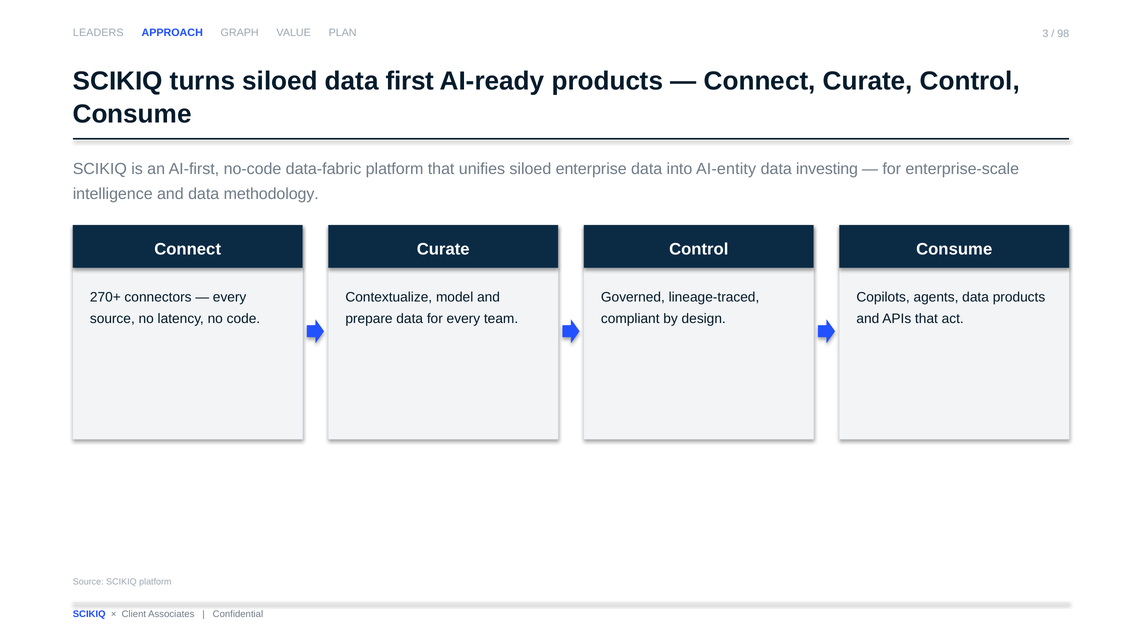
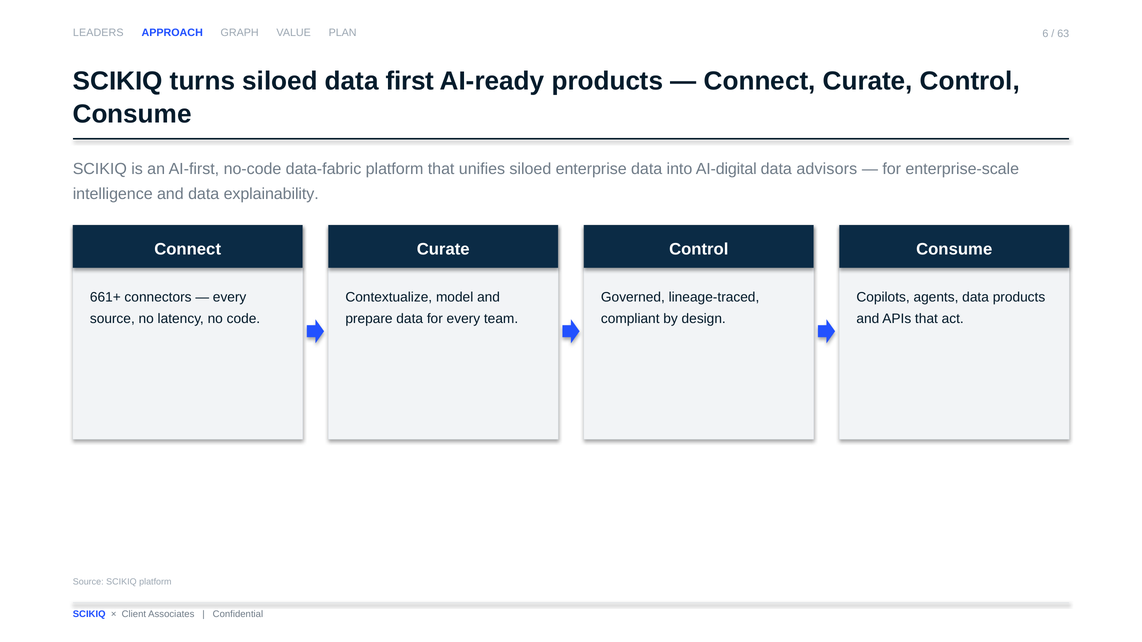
3: 3 -> 6
98: 98 -> 63
AI-entity: AI-entity -> AI-digital
investing: investing -> advisors
methodology: methodology -> explainability
270+: 270+ -> 661+
